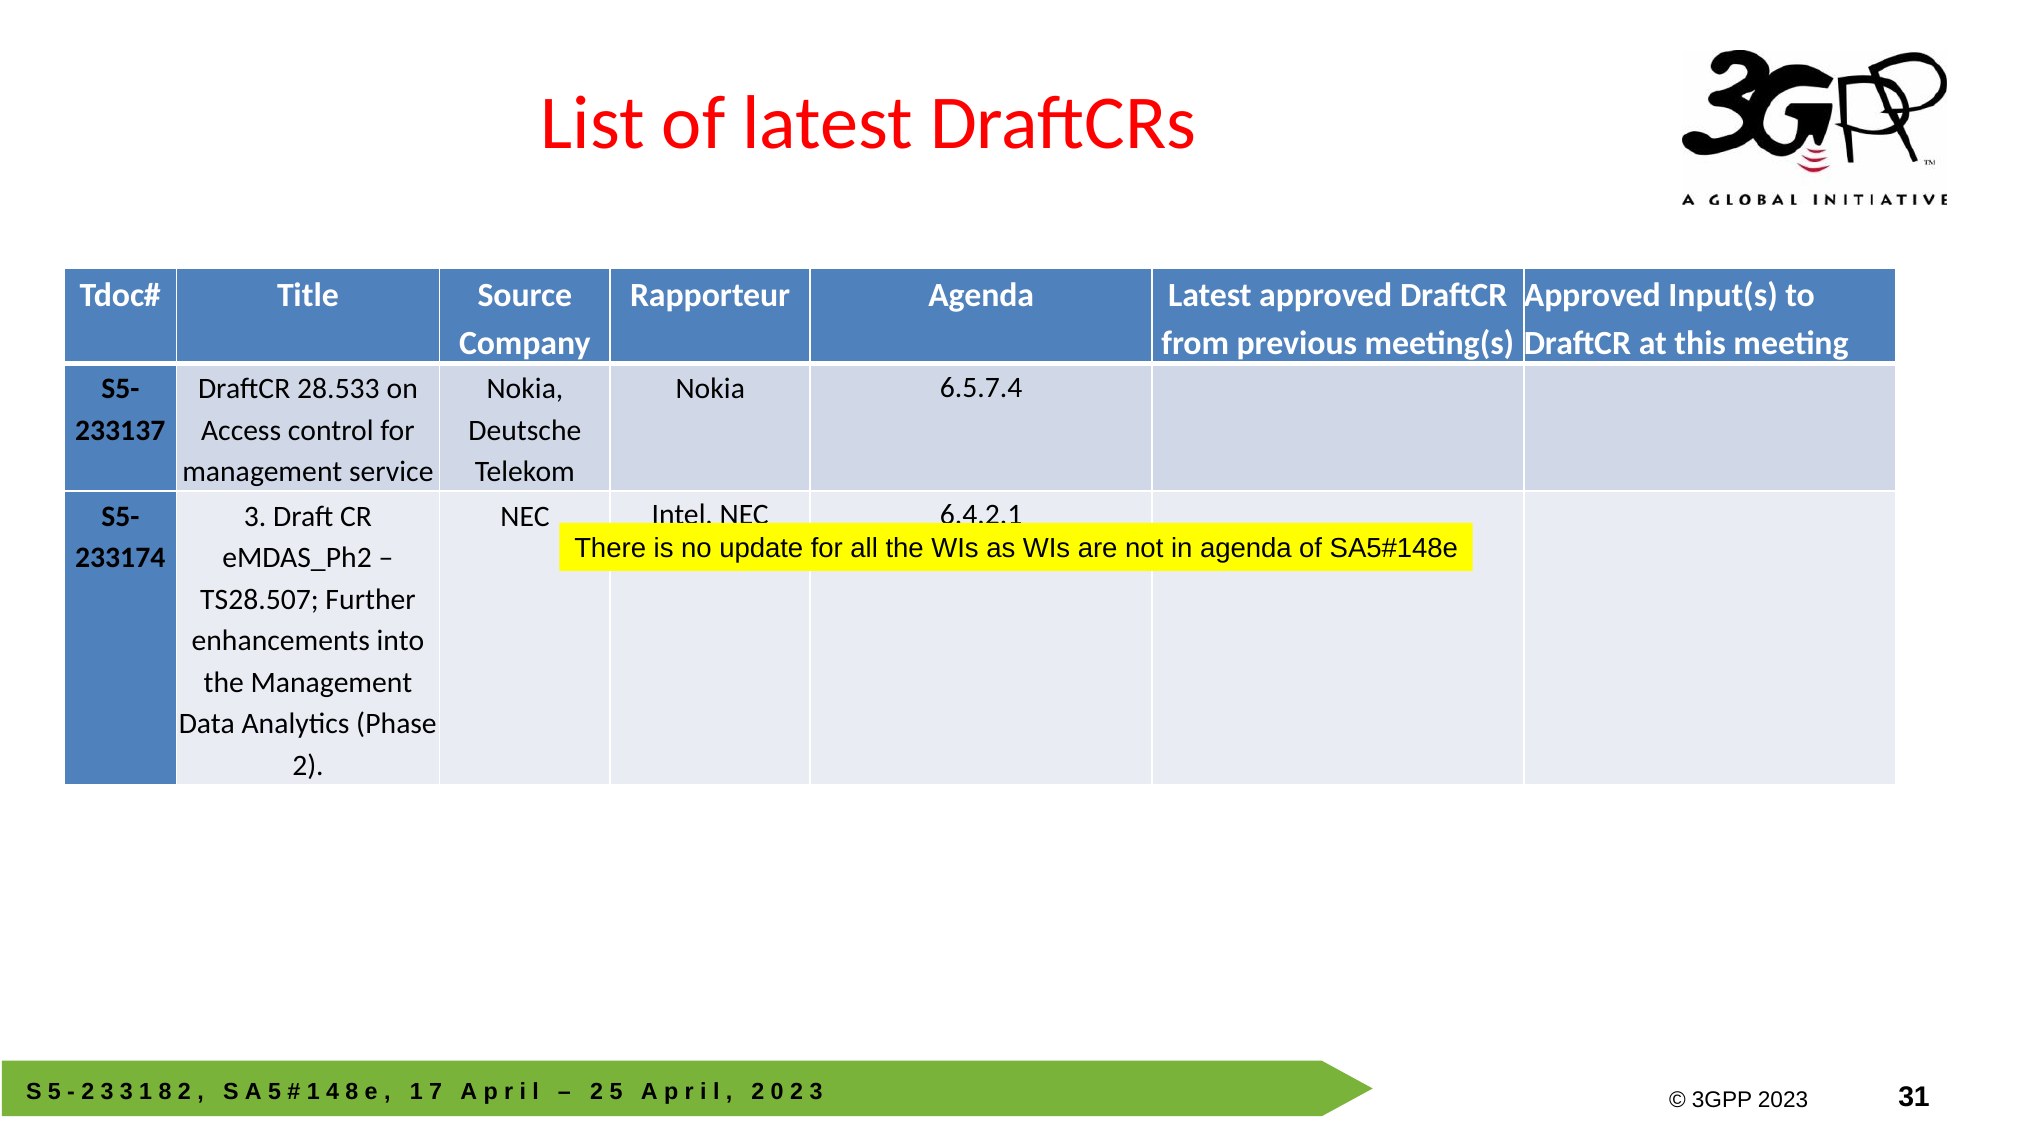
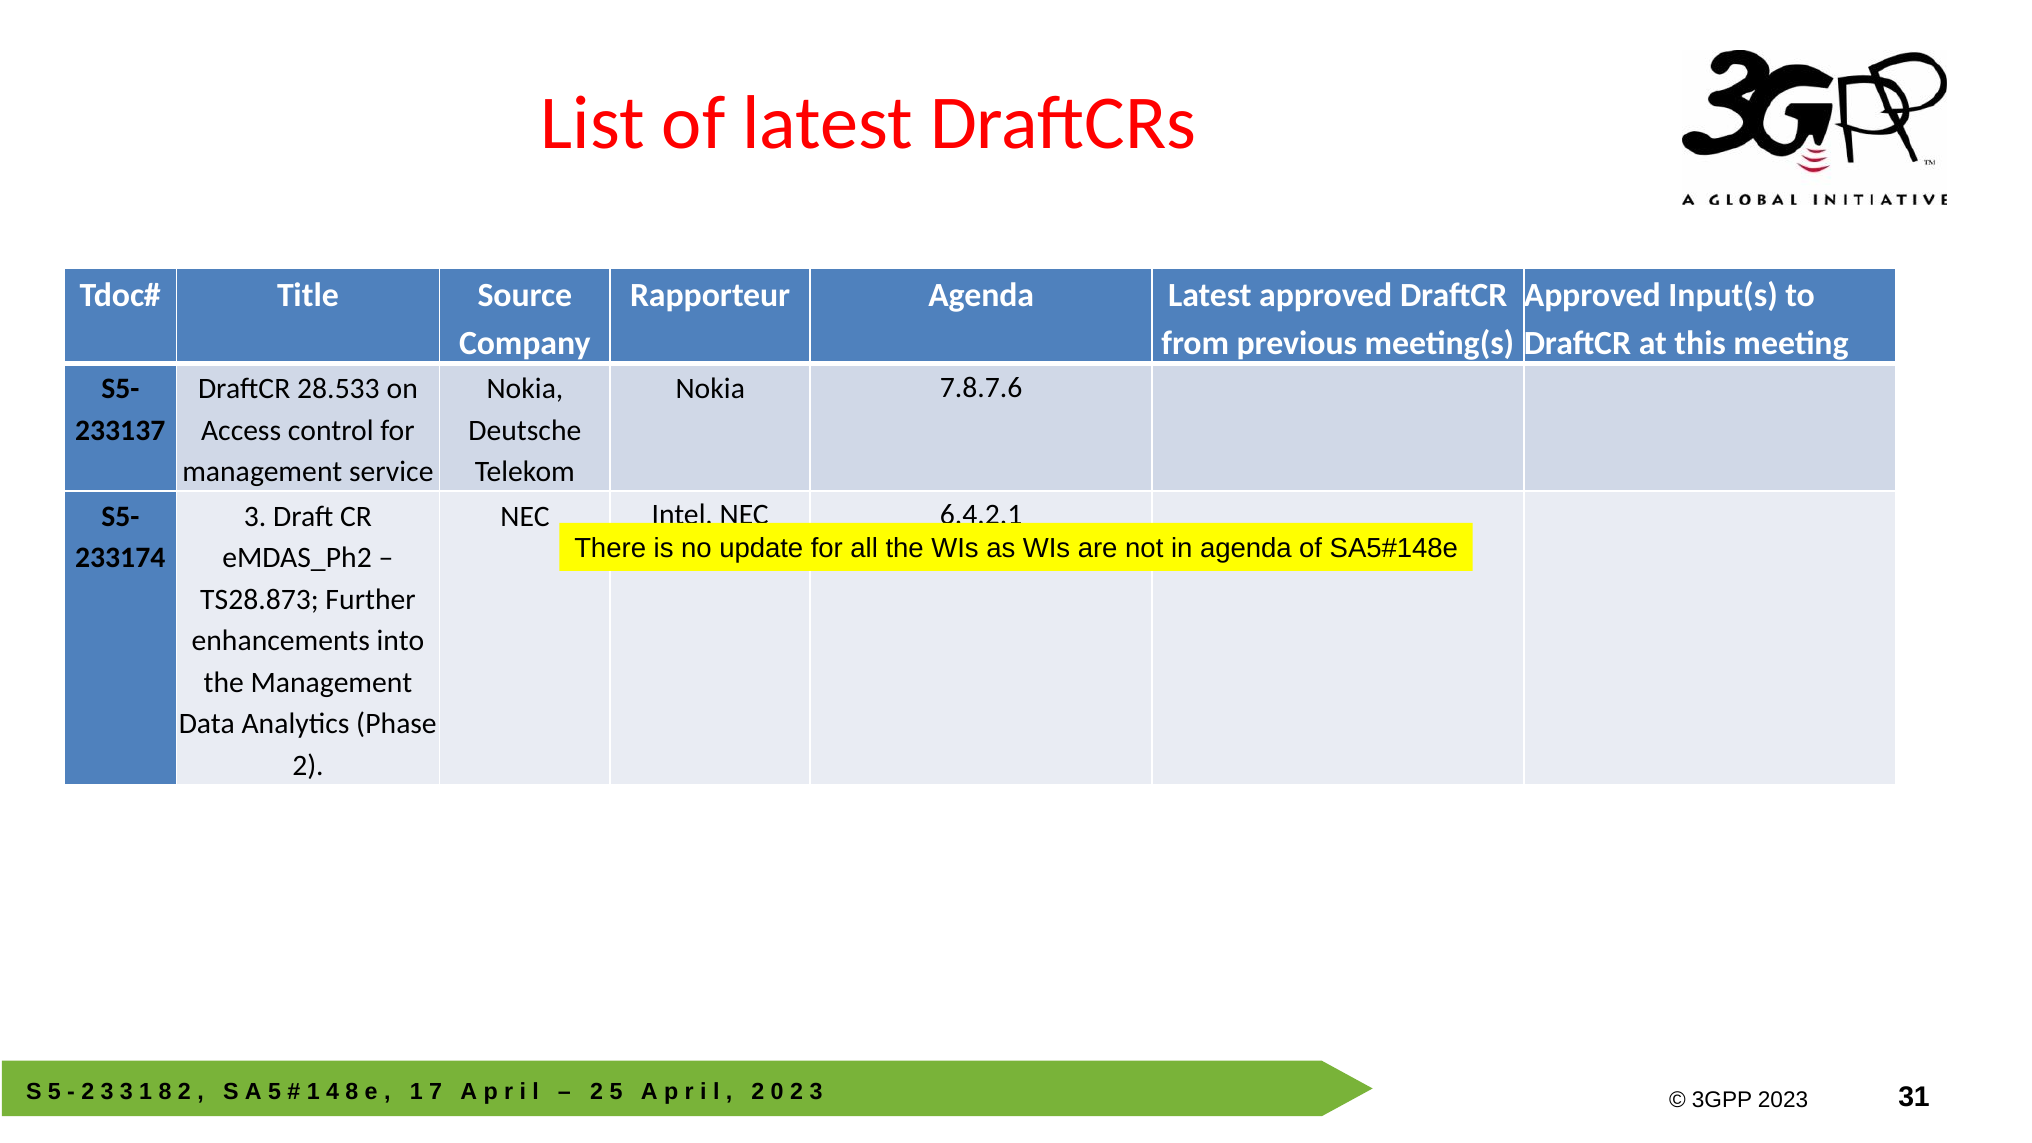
6.5.7.4: 6.5.7.4 -> 7.8.7.6
TS28.507: TS28.507 -> TS28.873
